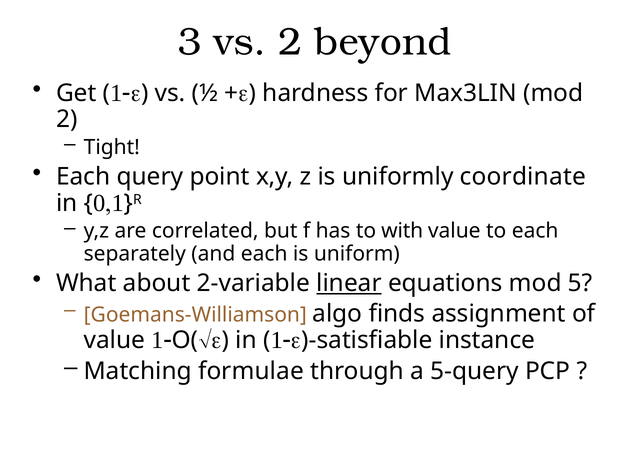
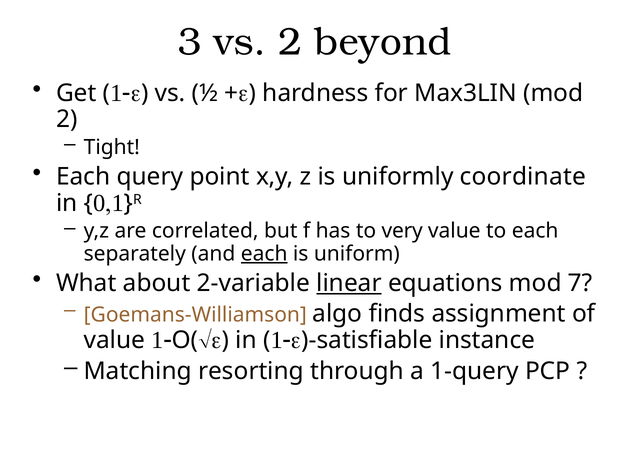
with: with -> very
each at (264, 254) underline: none -> present
5: 5 -> 7
formulae: formulae -> resorting
5-query: 5-query -> 1-query
